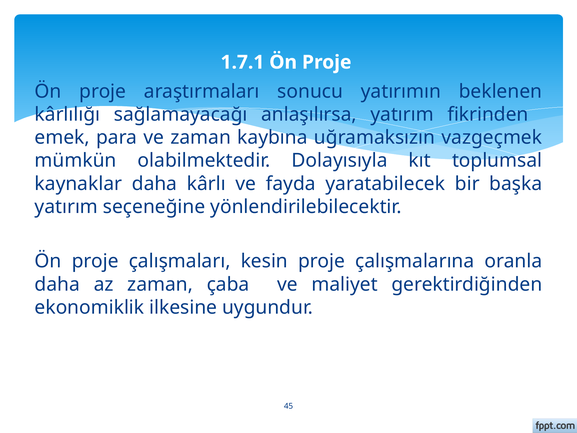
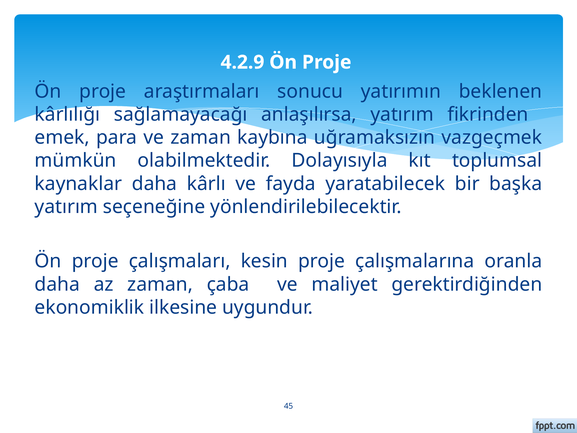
1.7.1: 1.7.1 -> 4.2.9
